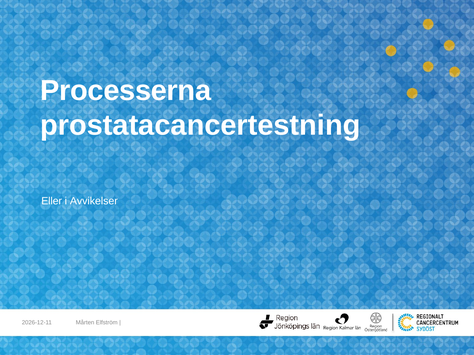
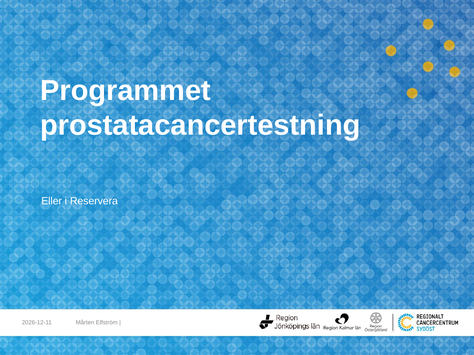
Processerna: Processerna -> Programmet
Avvikelser: Avvikelser -> Reservera
